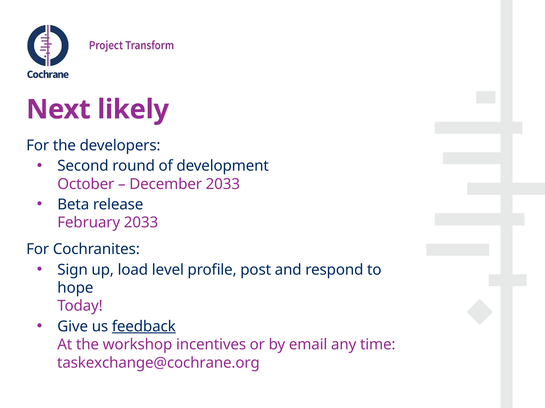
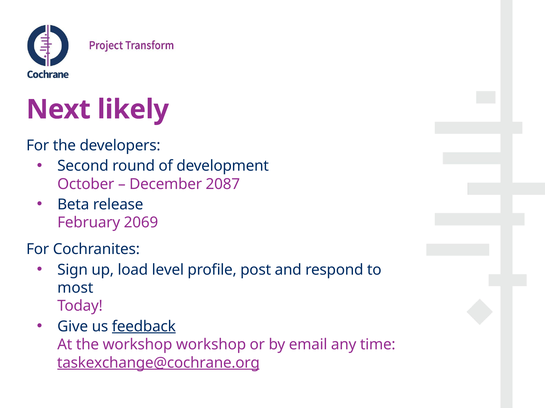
December 2033: 2033 -> 2087
February 2033: 2033 -> 2069
hope: hope -> most
workshop incentives: incentives -> workshop
taskexchange@cochrane.org underline: none -> present
